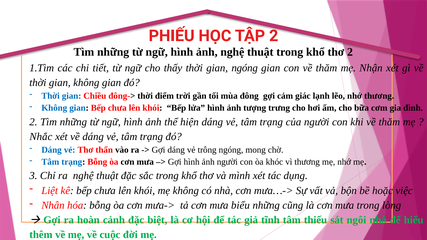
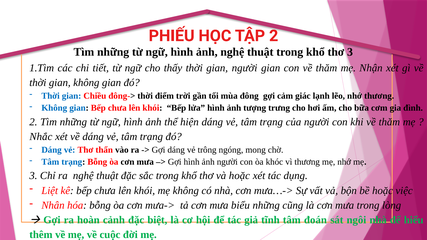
thơ 2: 2 -> 3
gian ngóng: ngóng -> người
và mình: mình -> hoặc
thiếu: thiếu -> đoán
